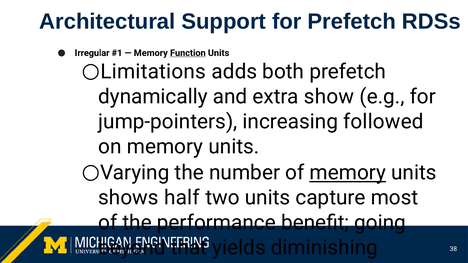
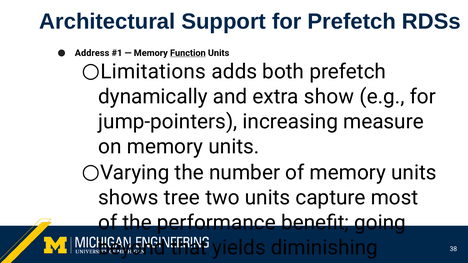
Irregular: Irregular -> Address
followed: followed -> measure
memory at (348, 173) underline: present -> none
half: half -> tree
